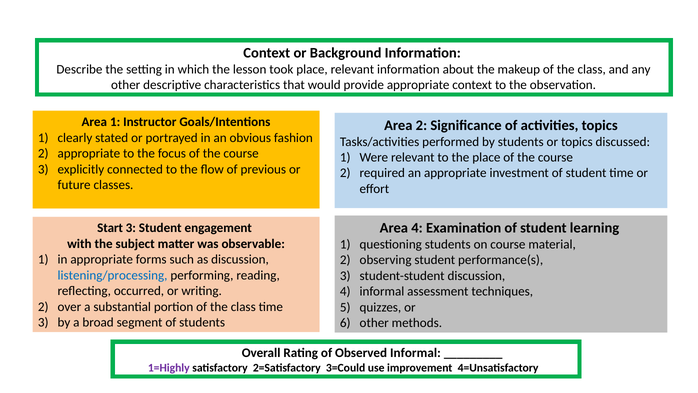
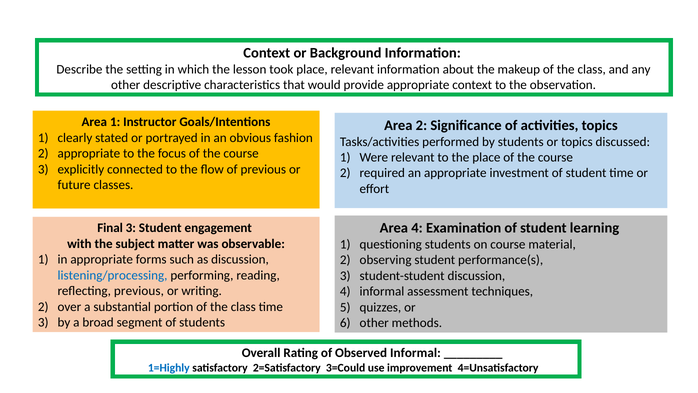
Start: Start -> Final
reflecting occurred: occurred -> previous
1=Highly colour: purple -> blue
